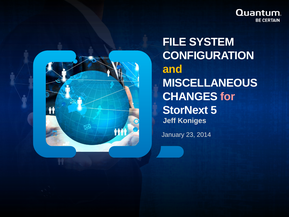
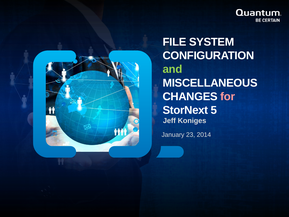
and colour: yellow -> light green
